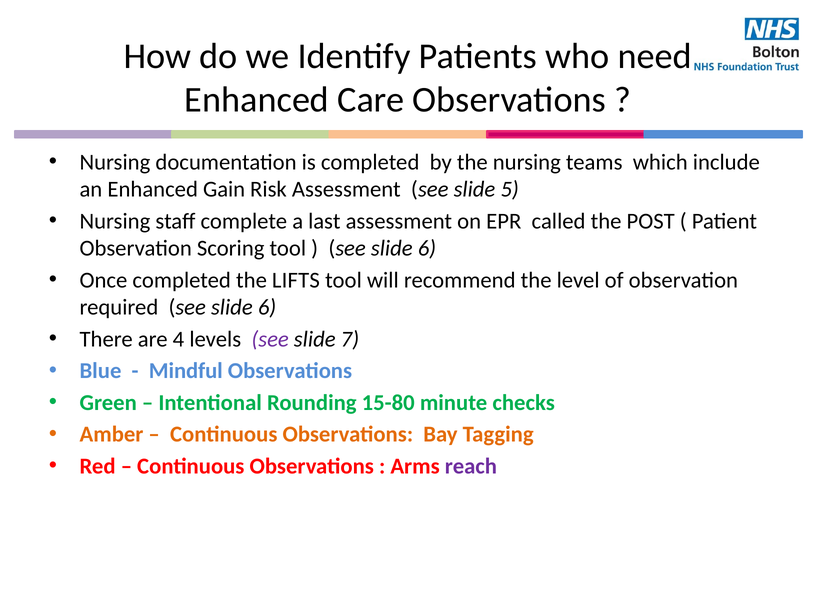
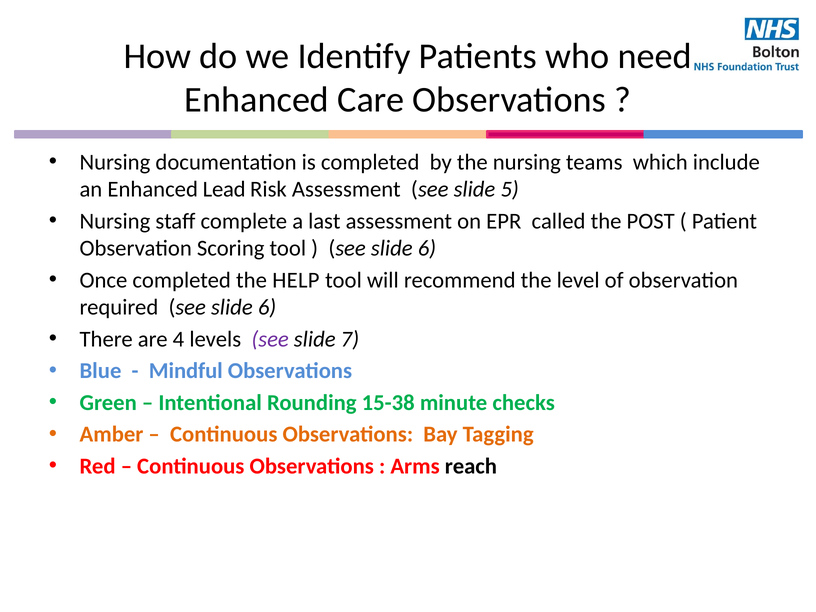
Gain: Gain -> Lead
LIFTS: LIFTS -> HELP
15-80: 15-80 -> 15-38
reach colour: purple -> black
